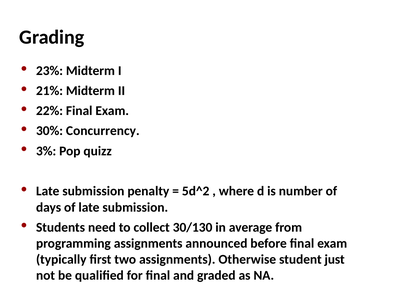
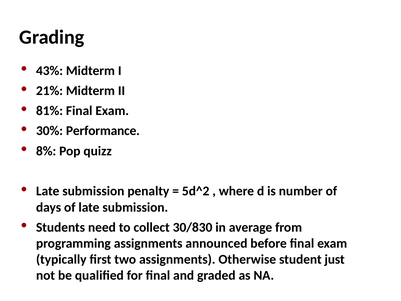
23%: 23% -> 43%
22%: 22% -> 81%
Concurrency: Concurrency -> Performance
3%: 3% -> 8%
30/130: 30/130 -> 30/830
